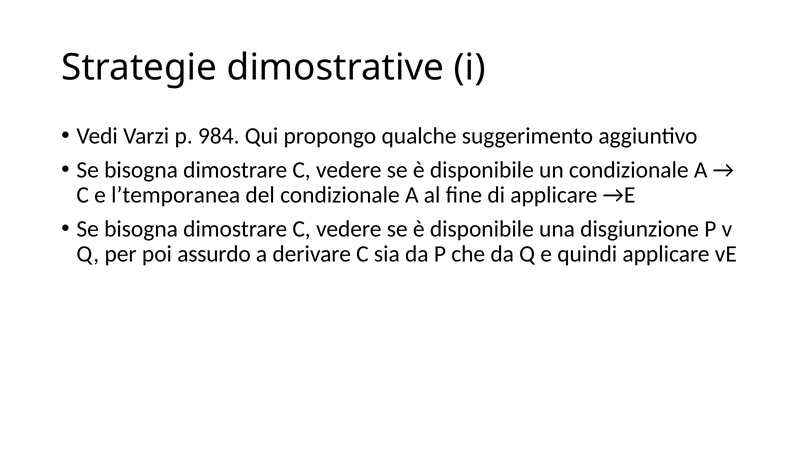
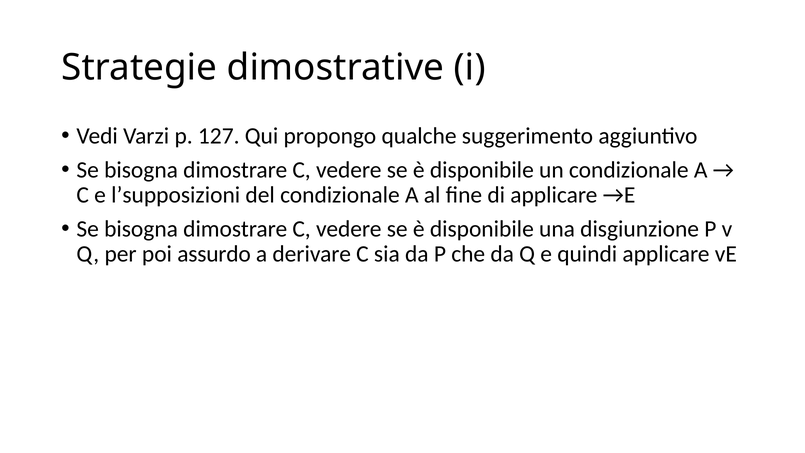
984: 984 -> 127
l’temporanea: l’temporanea -> l’supposizioni
